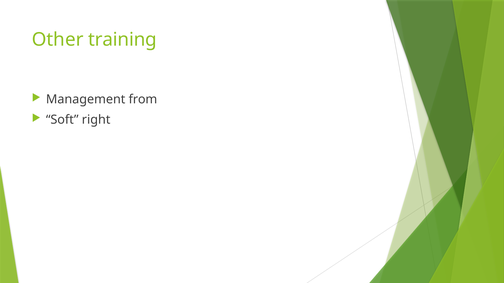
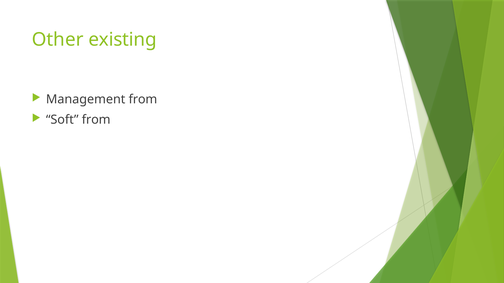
training: training -> existing
Soft right: right -> from
